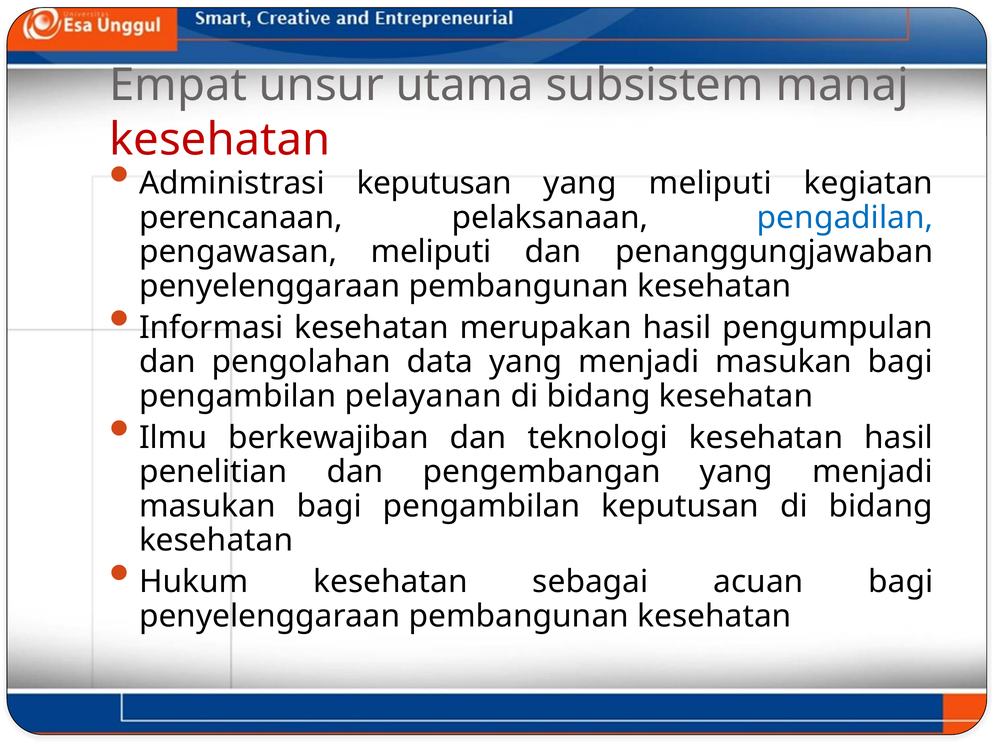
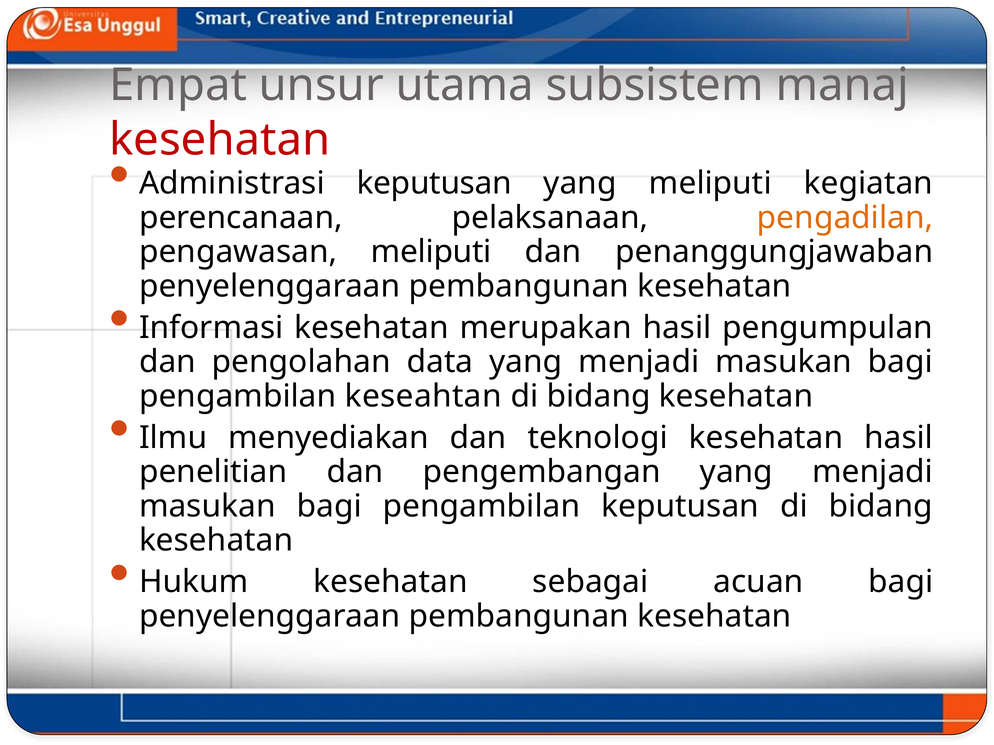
pengadilan colour: blue -> orange
pelayanan: pelayanan -> keseahtan
berkewajiban: berkewajiban -> menyediakan
